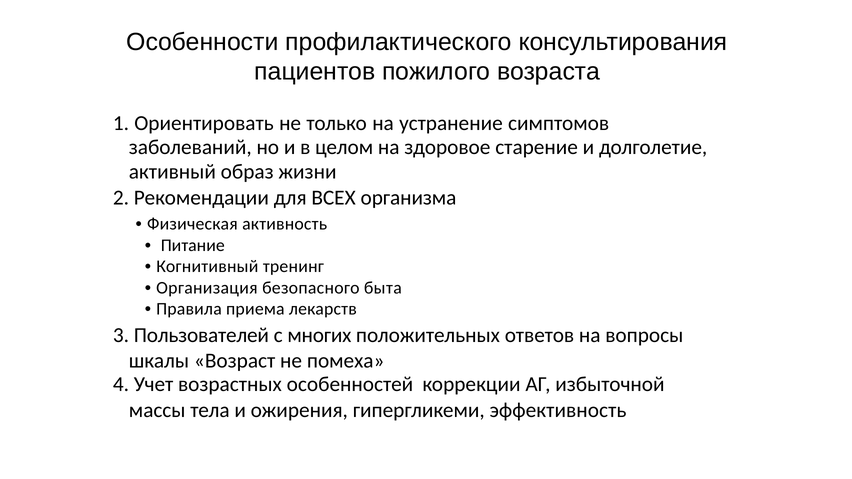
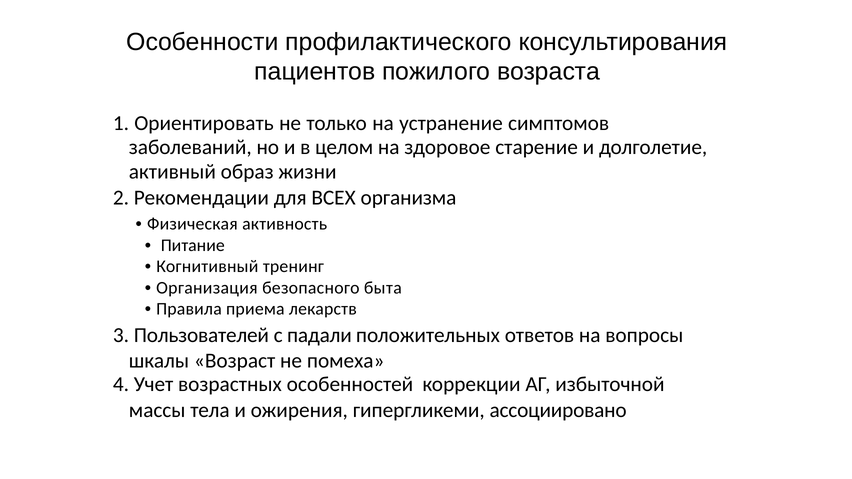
многих: многих -> падали
эффективность: эффективность -> ассоциировано
